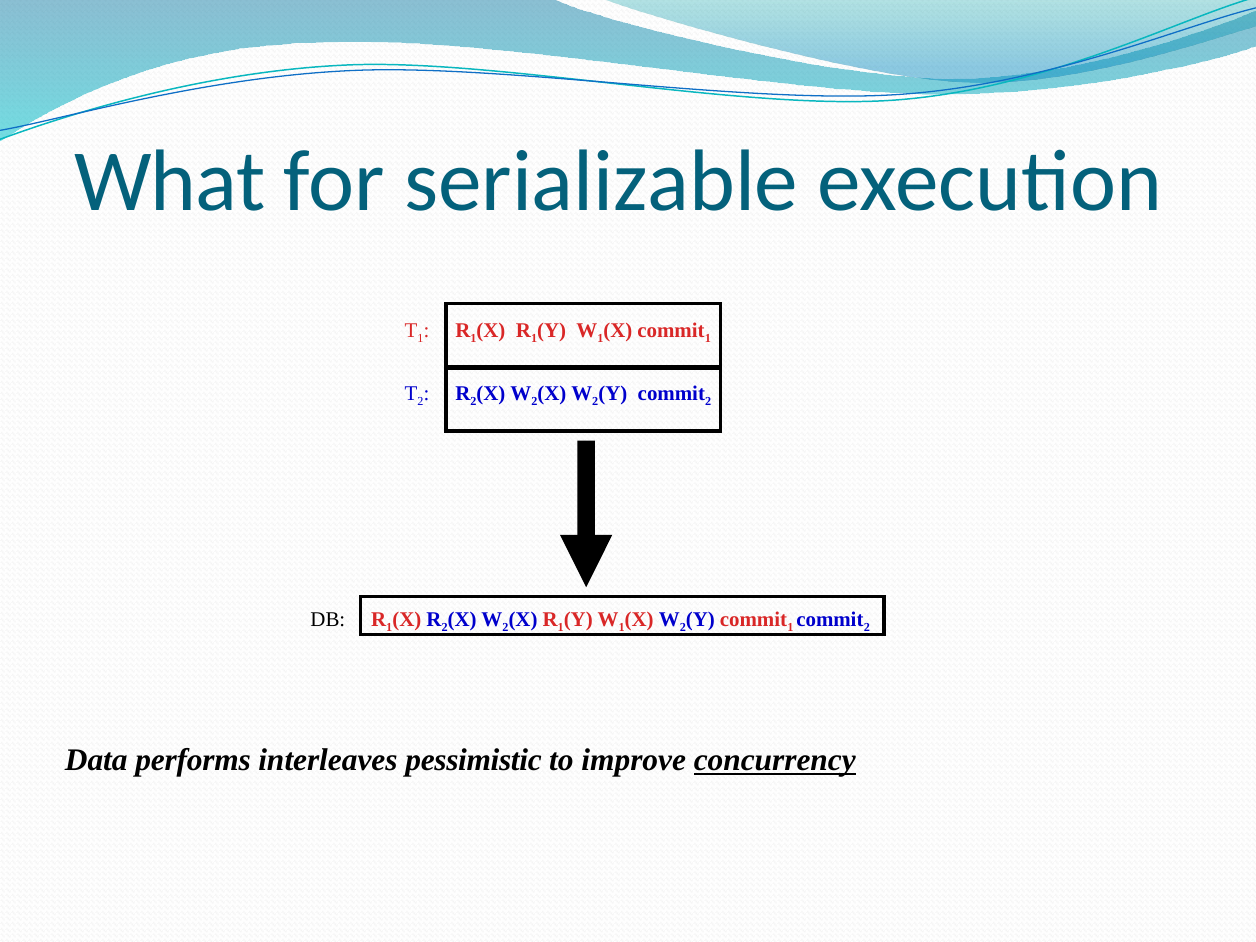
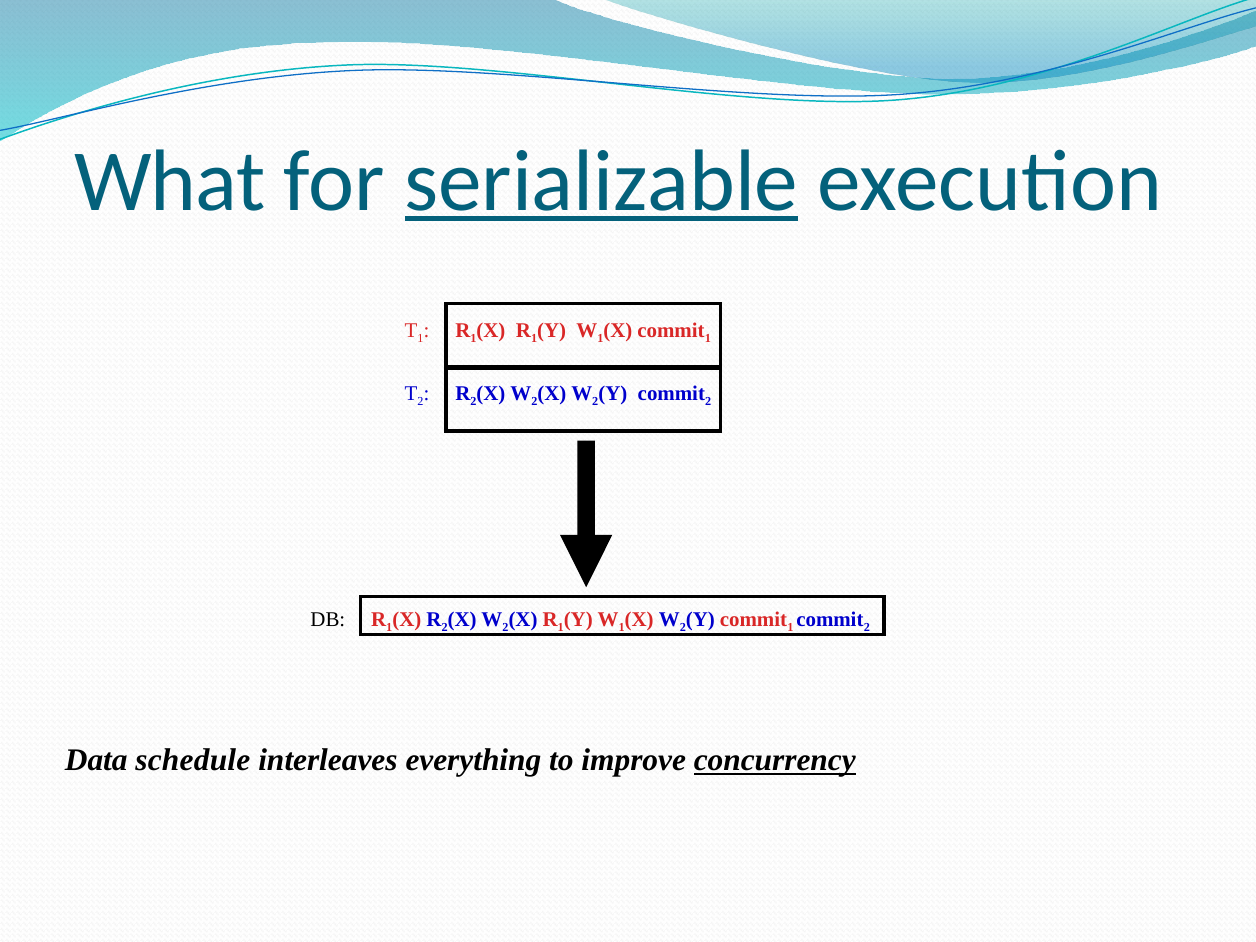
serializable underline: none -> present
performs: performs -> schedule
pessimistic: pessimistic -> everything
